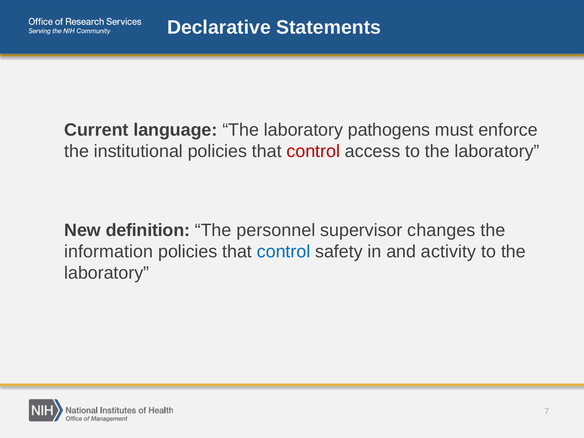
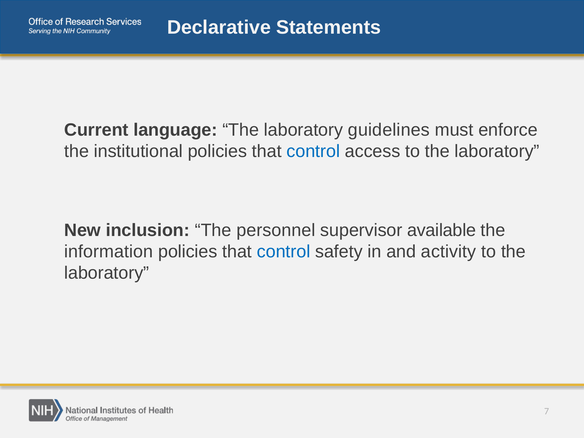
pathogens: pathogens -> guidelines
control at (313, 151) colour: red -> blue
definition: definition -> inclusion
changes: changes -> available
